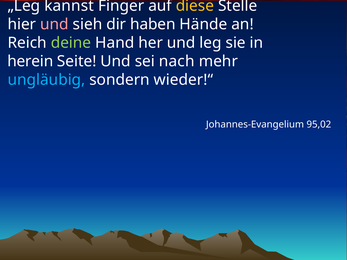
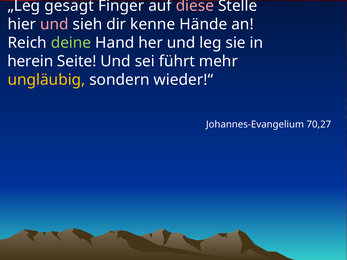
kannst: kannst -> gesagt
diese colour: yellow -> pink
haben: haben -> kenne
nach: nach -> führt
ungläubig colour: light blue -> yellow
95,02: 95,02 -> 70,27
